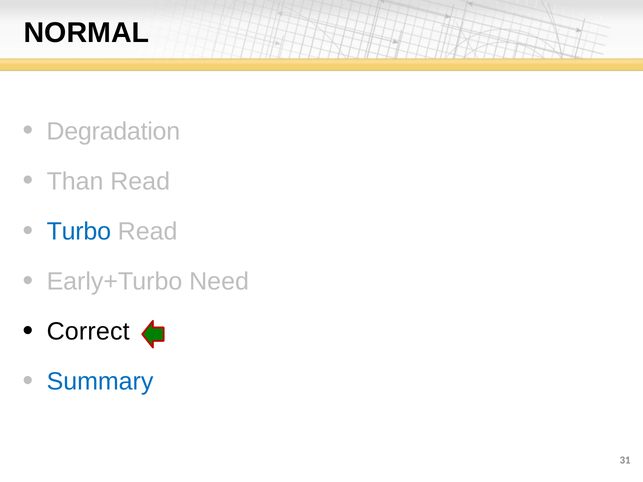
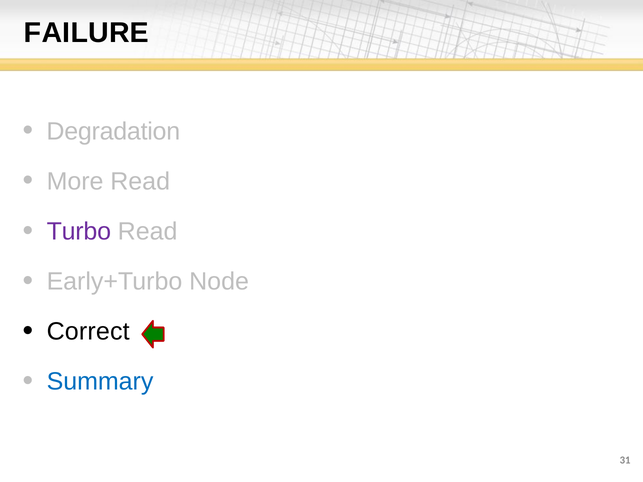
NORMAL: NORMAL -> FAILURE
Than: Than -> More
Turbo colour: blue -> purple
Need: Need -> Node
